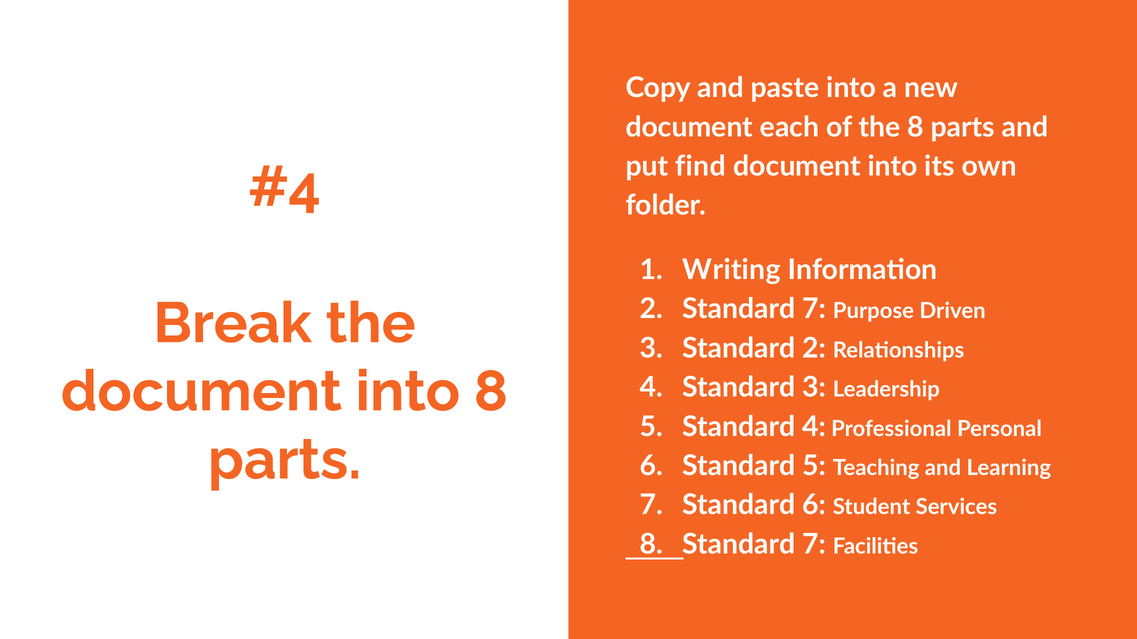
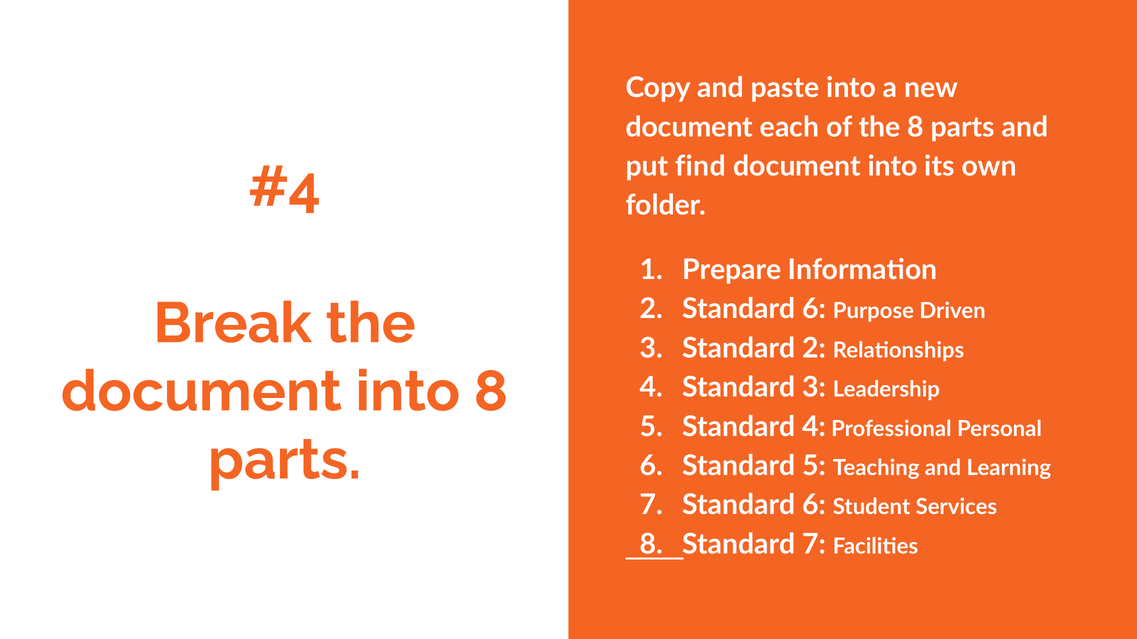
Writing: Writing -> Prepare
2 Standard 7: 7 -> 6
